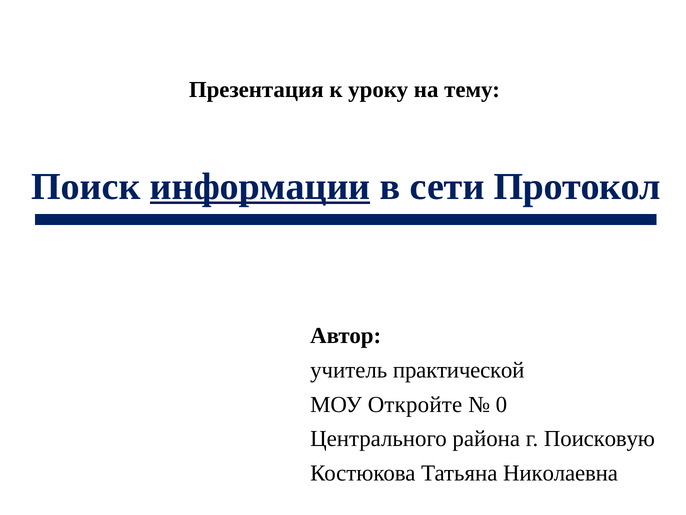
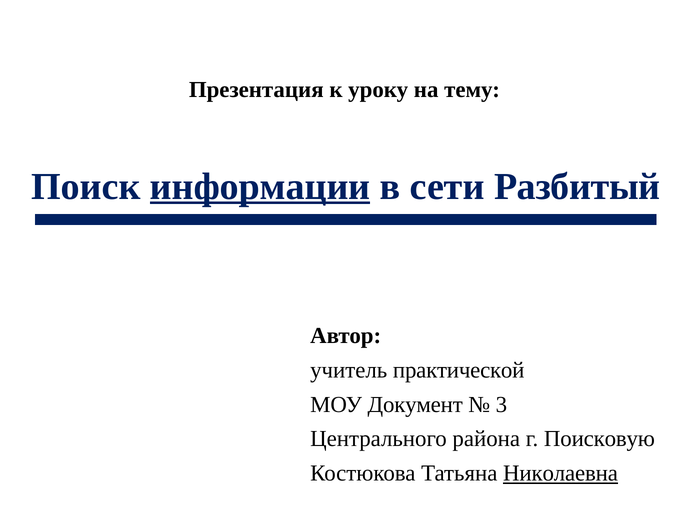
Протокол: Протокол -> Разбитый
Откройте: Откройте -> Документ
0: 0 -> 3
Николаевна underline: none -> present
